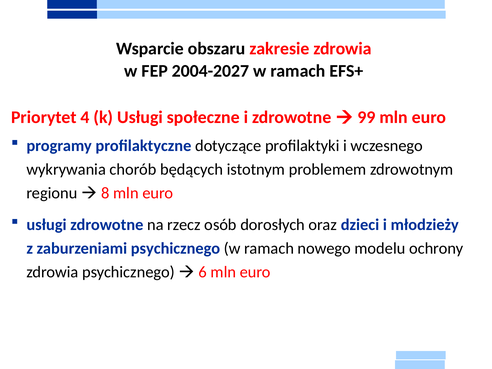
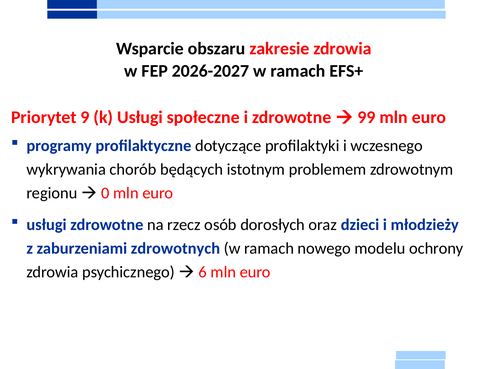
2004-2027: 2004-2027 -> 2026-2027
4: 4 -> 9
8: 8 -> 0
zaburzeniami psychicznego: psychicznego -> zdrowotnych
